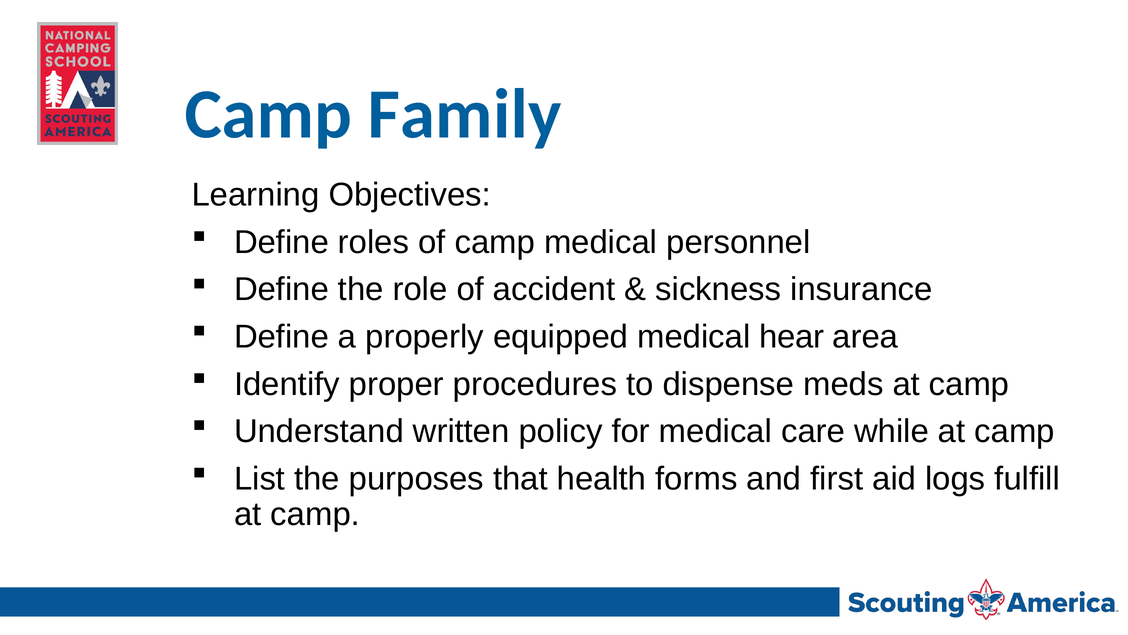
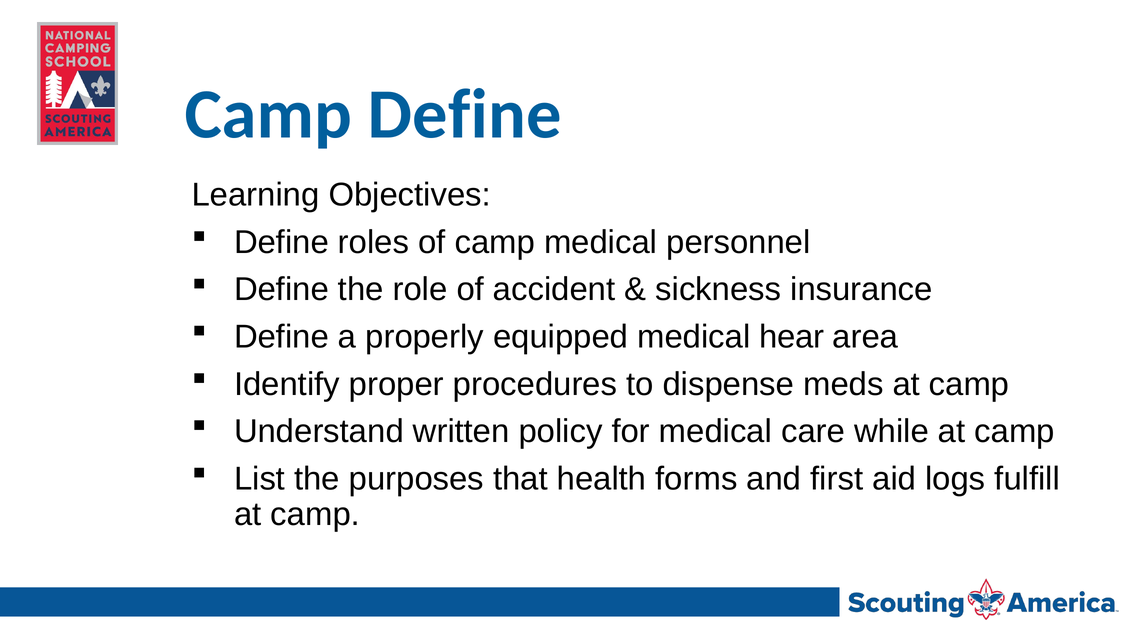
Camp Family: Family -> Define
